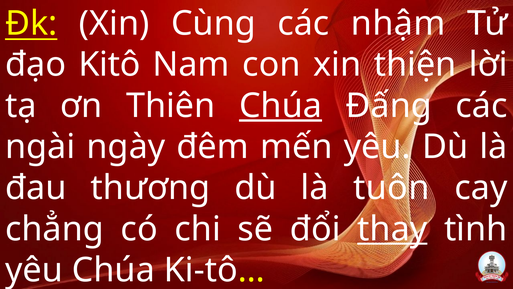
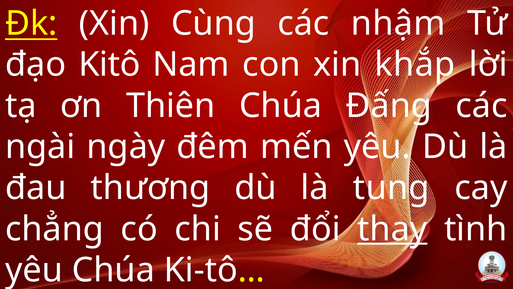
thiện: thiện -> khắp
Chúa at (281, 106) underline: present -> none
tuôn: tuôn -> tung
